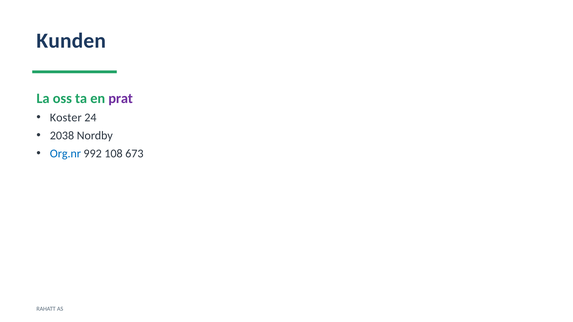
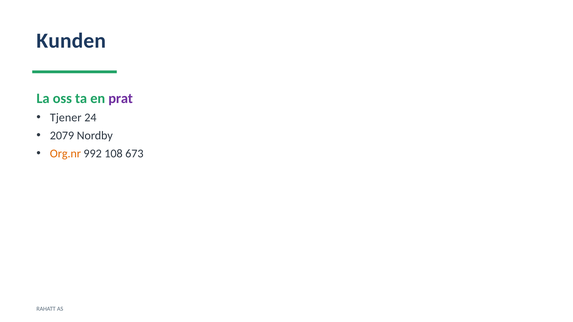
Koster: Koster -> Tjener
2038: 2038 -> 2079
Org.nr colour: blue -> orange
